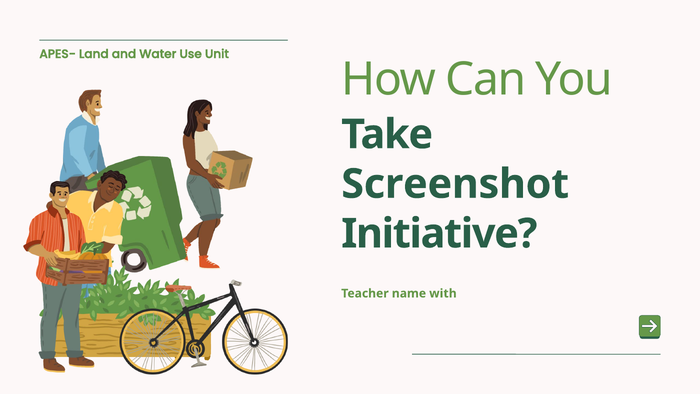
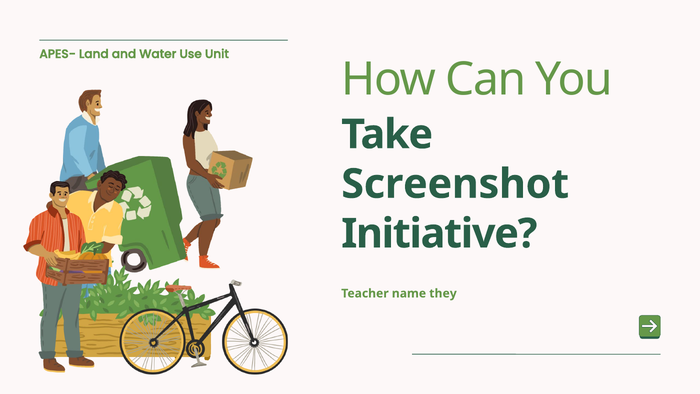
with: with -> they
